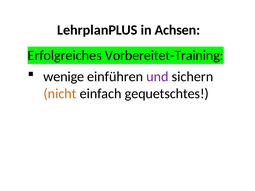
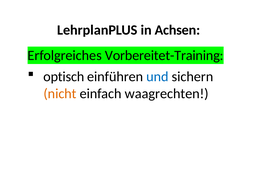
wenige: wenige -> optisch
und colour: purple -> blue
gequetschtes: gequetschtes -> waagrechten
